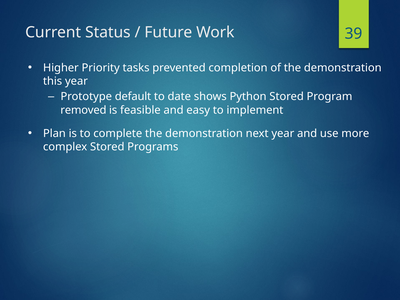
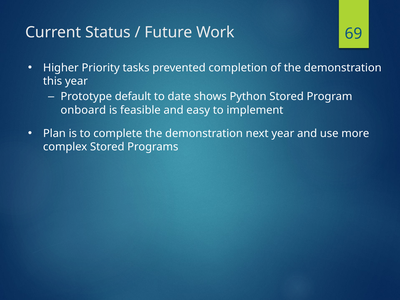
39: 39 -> 69
removed: removed -> onboard
